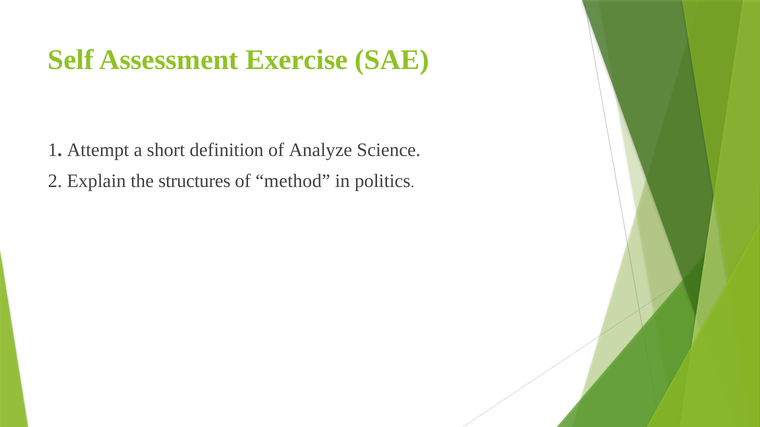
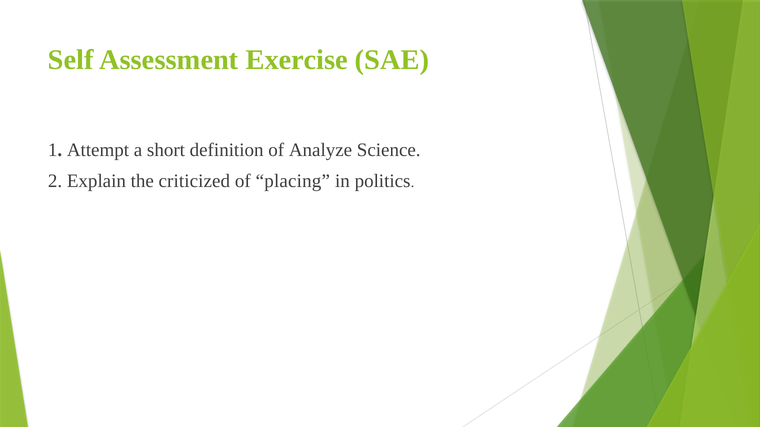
structures: structures -> criticized
method: method -> placing
